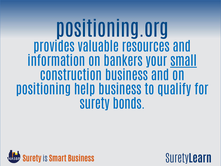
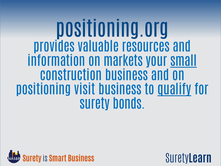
bankers: bankers -> markets
help: help -> visit
qualify underline: none -> present
